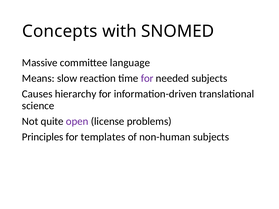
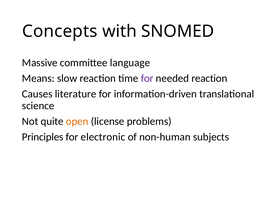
needed subjects: subjects -> reaction
hierarchy: hierarchy -> literature
open colour: purple -> orange
templates: templates -> electronic
